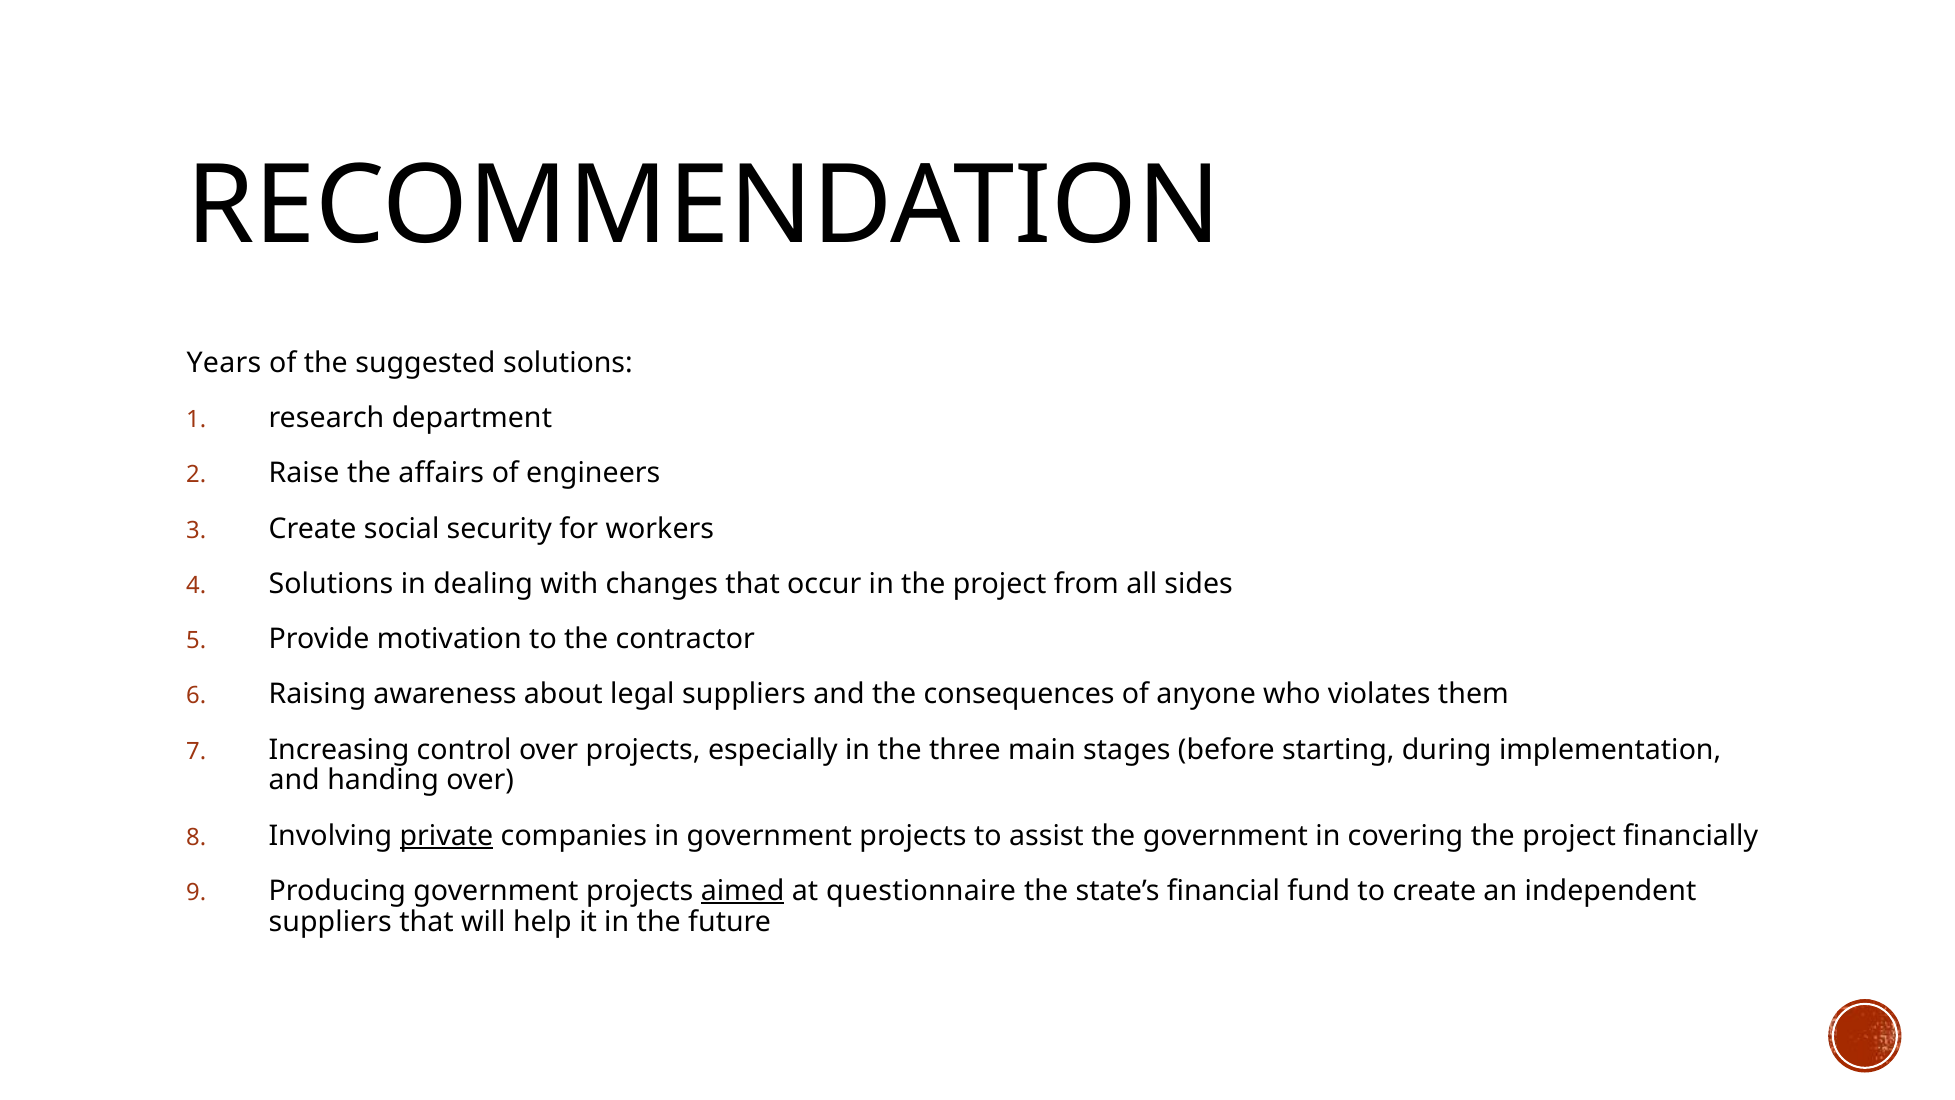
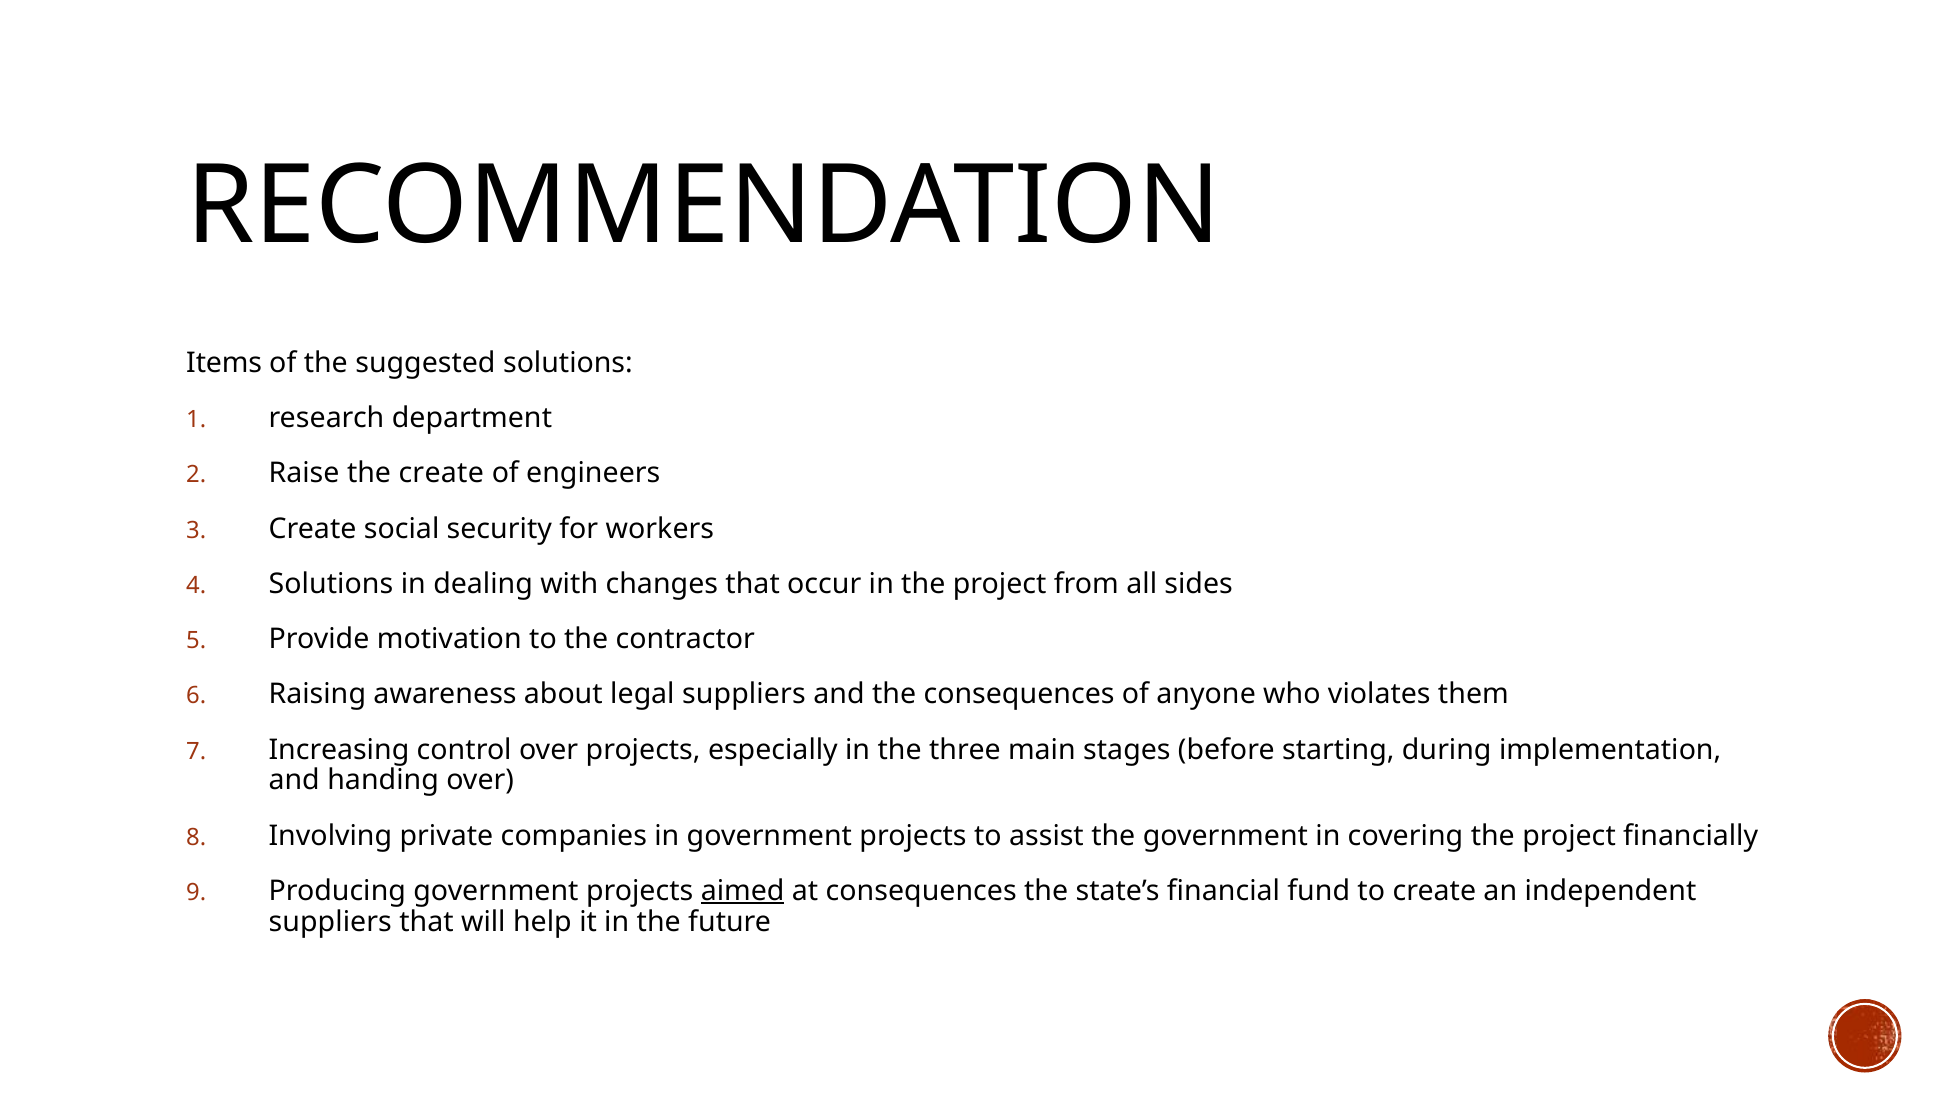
Years: Years -> Items
the affairs: affairs -> create
private underline: present -> none
at questionnaire: questionnaire -> consequences
